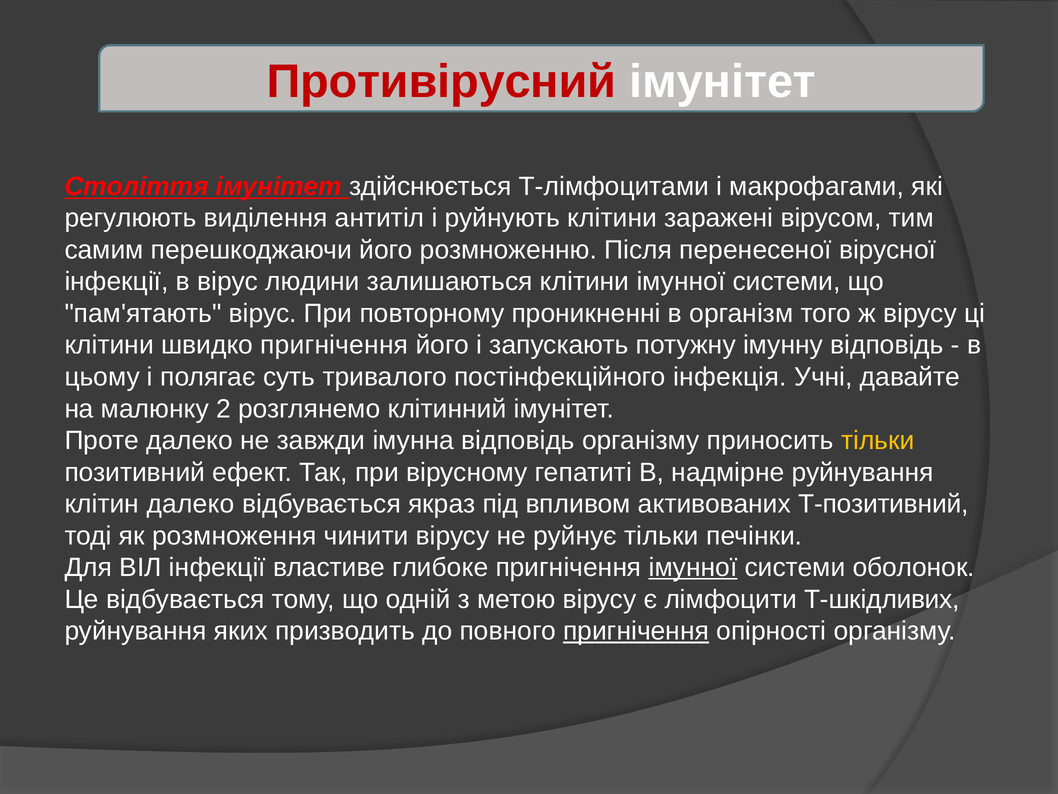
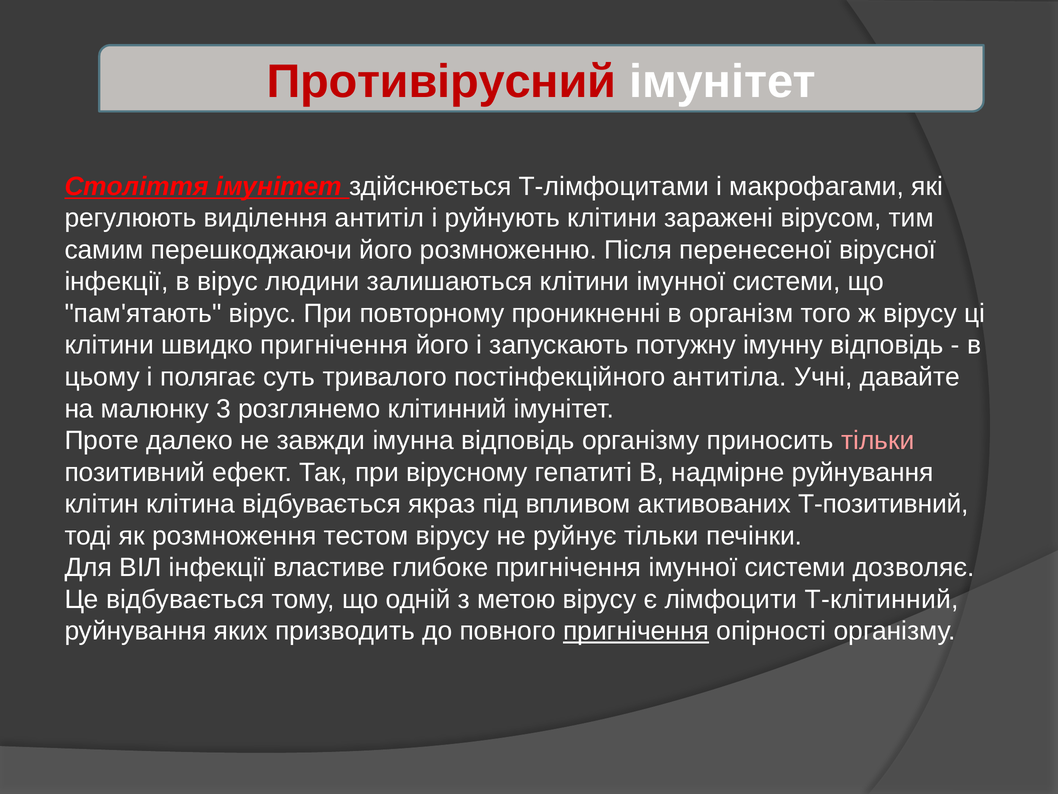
інфекція: інфекція -> антитіла
2: 2 -> 3
тільки at (878, 440) colour: yellow -> pink
клітин далеко: далеко -> клітина
чинити: чинити -> тестом
імунної at (693, 567) underline: present -> none
оболонок: оболонок -> дозволяє
Т-шкідливих: Т-шкідливих -> Т-клітинний
